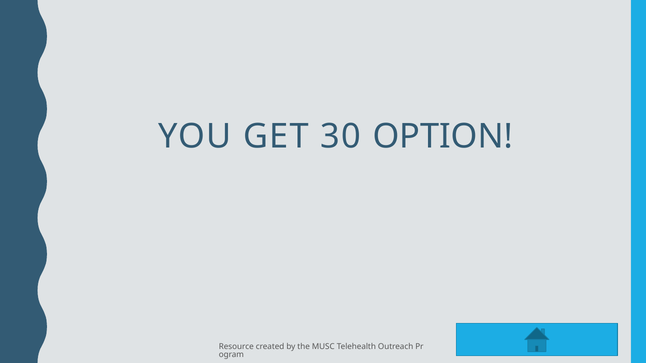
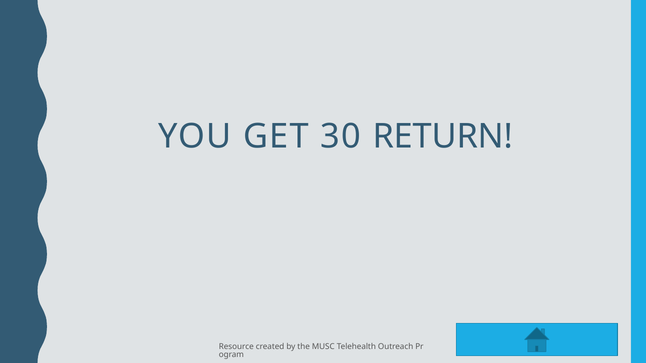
OPTION: OPTION -> RETURN
